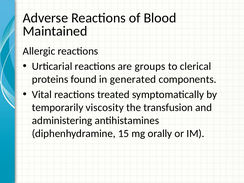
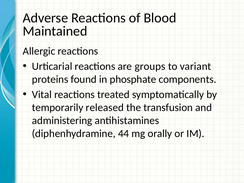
clerical: clerical -> variant
generated: generated -> phosphate
viscosity: viscosity -> released
15: 15 -> 44
